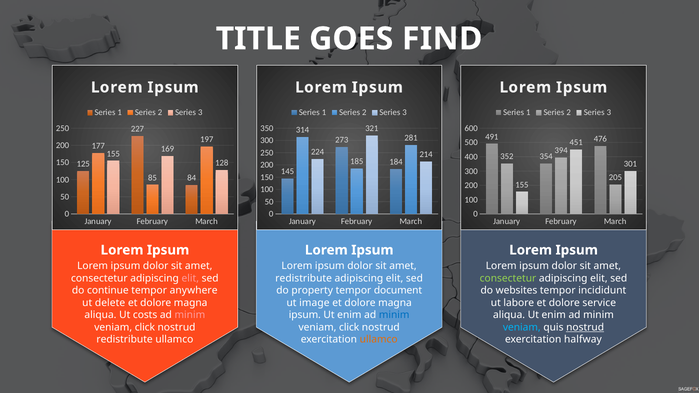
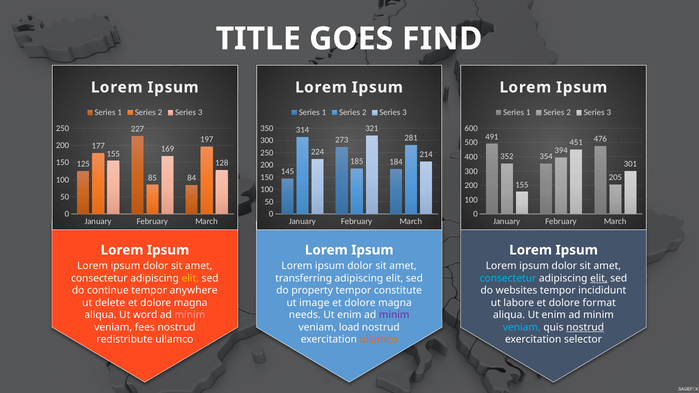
elit at (190, 278) colour: pink -> yellow
redistribute at (304, 278): redistribute -> transferring
consectetur at (508, 278) colour: light green -> light blue
elit at (599, 278) underline: none -> present
document: document -> constitute
service: service -> format
costs: costs -> word
ipsum at (305, 315): ipsum -> needs
minim at (394, 315) colour: blue -> purple
click at (145, 327): click -> fees
click at (349, 327): click -> load
halfway: halfway -> selector
